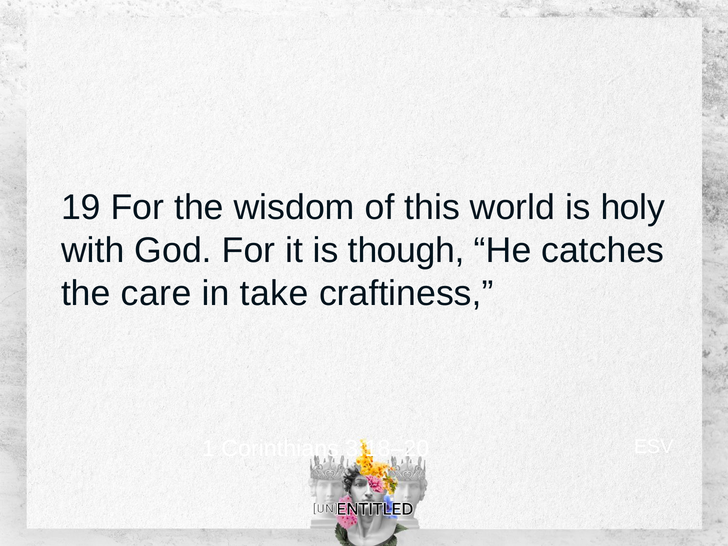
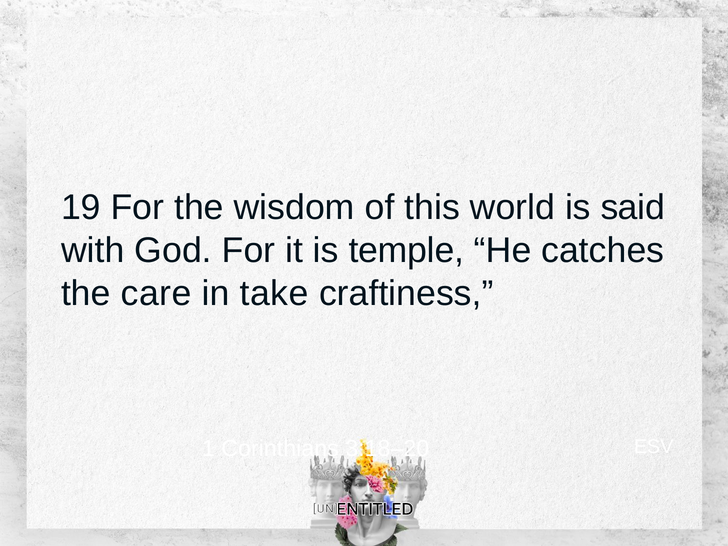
holy: holy -> said
though: though -> temple
